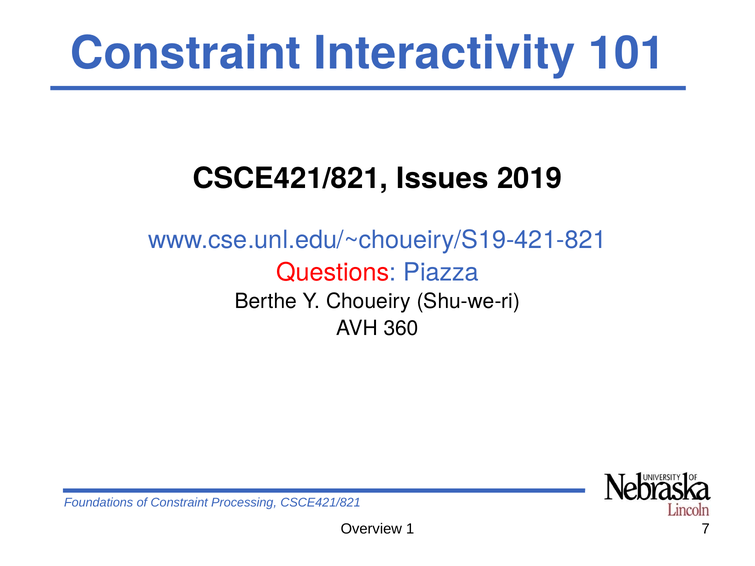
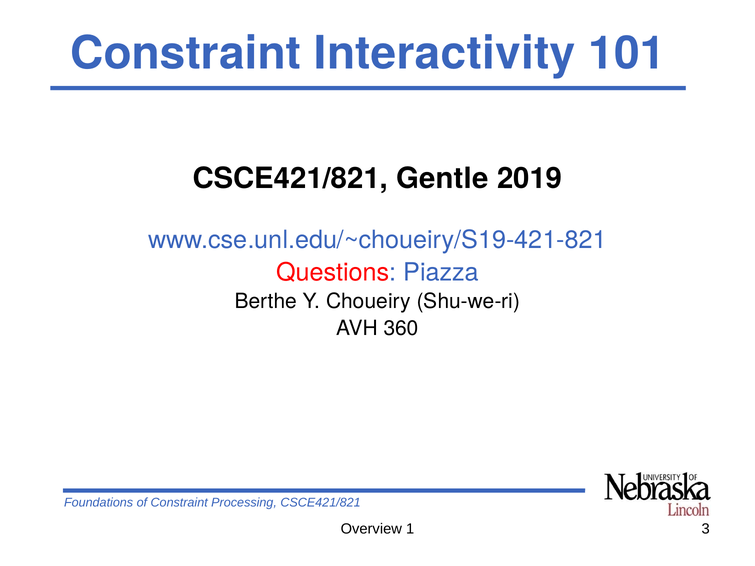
Issues: Issues -> Gentle
7: 7 -> 3
